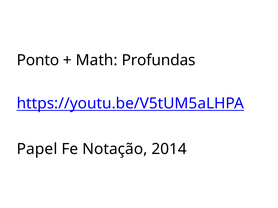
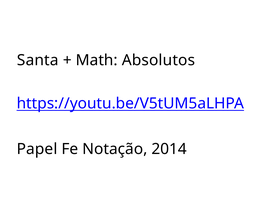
Ponto: Ponto -> Santa
Profundas: Profundas -> Absolutos
